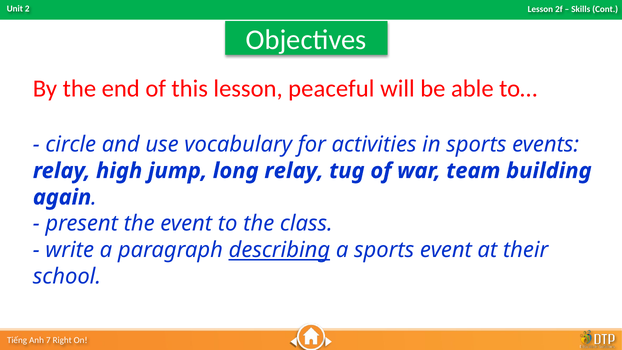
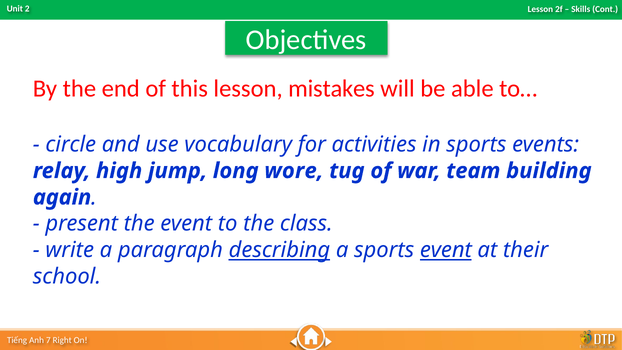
peaceful: peaceful -> mistakes
long relay: relay -> wore
event at (446, 250) underline: none -> present
